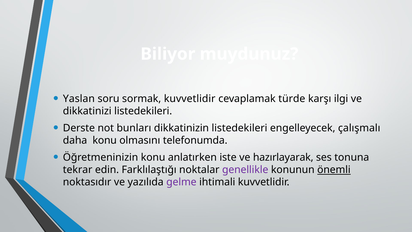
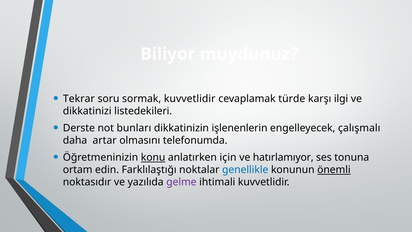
Yaslan: Yaslan -> Tekrar
dikkatinizin listedekileri: listedekileri -> işlenenlerin
daha konu: konu -> artar
konu at (153, 157) underline: none -> present
iste: iste -> için
hazırlayarak: hazırlayarak -> hatırlamıyor
tekrar: tekrar -> ortam
genellikle colour: purple -> blue
